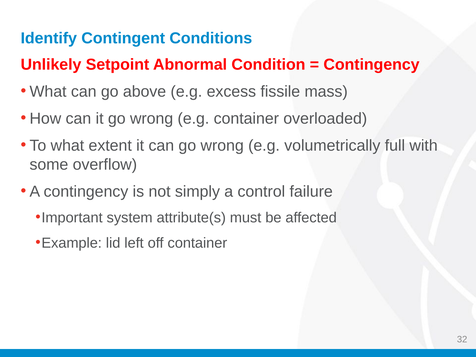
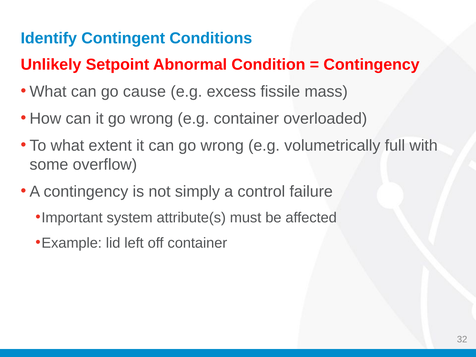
above: above -> cause
